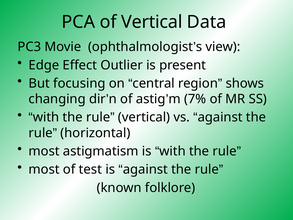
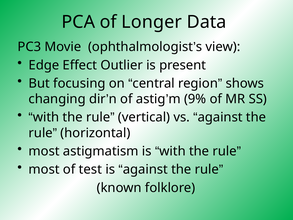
of Vertical: Vertical -> Longer
7%: 7% -> 9%
